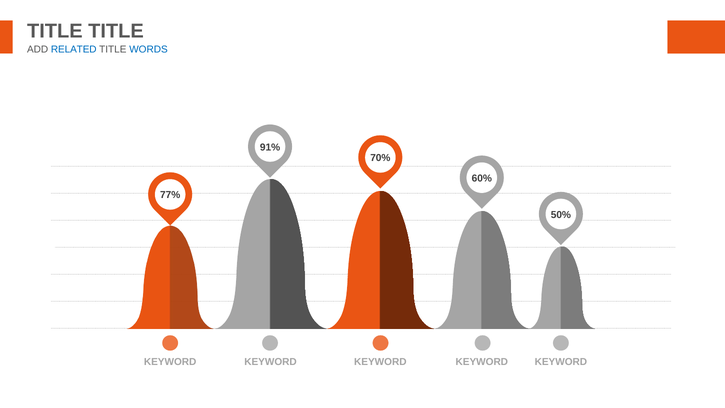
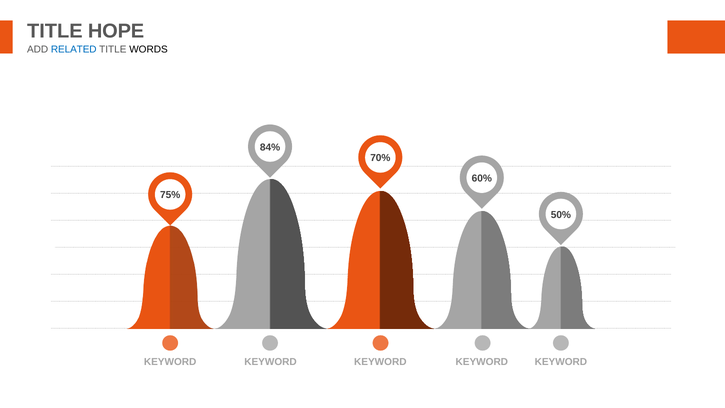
TITLE TITLE: TITLE -> HOPE
WORDS colour: blue -> black
91%: 91% -> 84%
77%: 77% -> 75%
